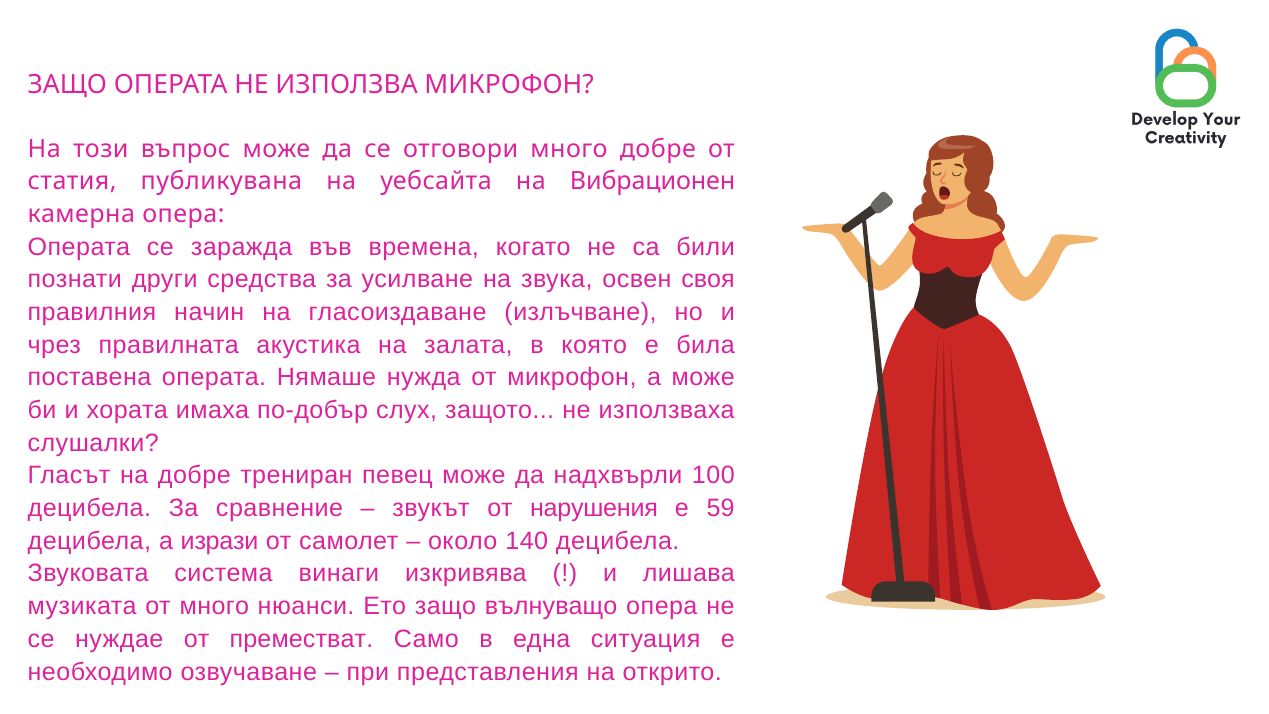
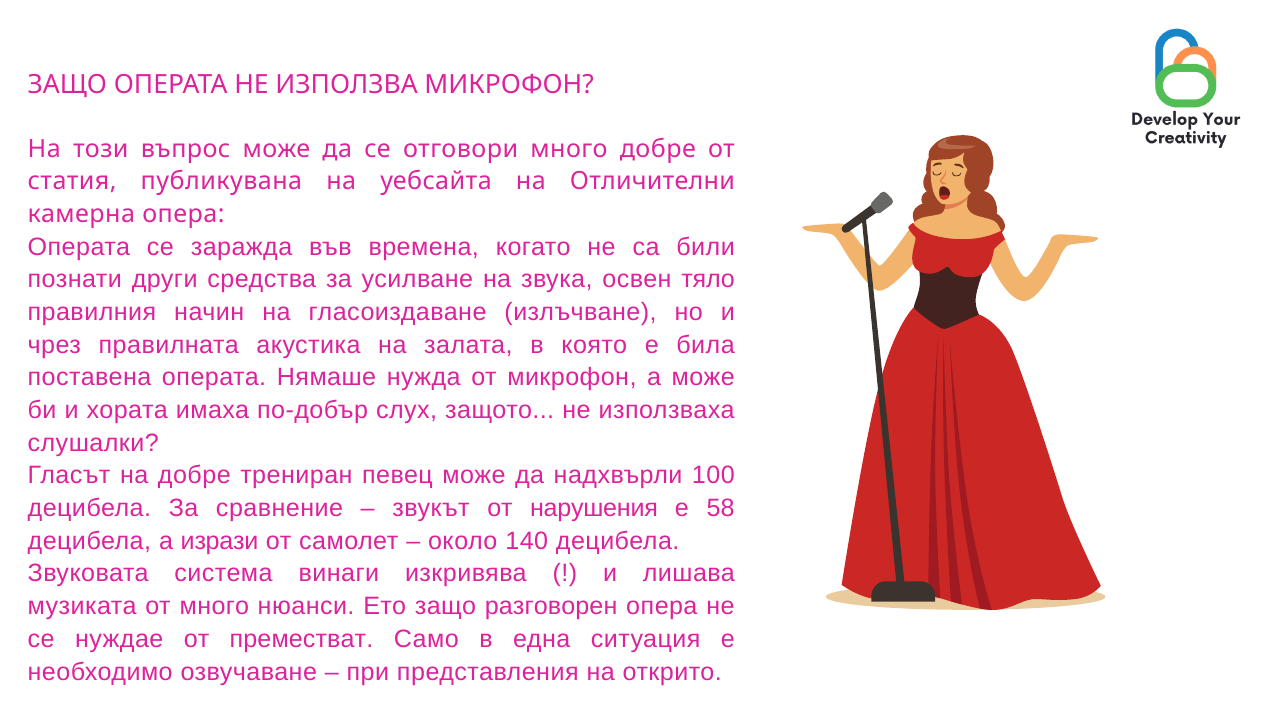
Вибрационен: Вибрационен -> Отличителни
своя: своя -> тяло
59: 59 -> 58
вълнуващо: вълнуващо -> разговорен
